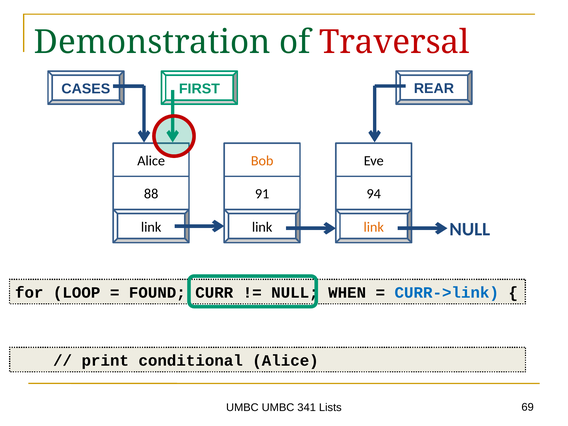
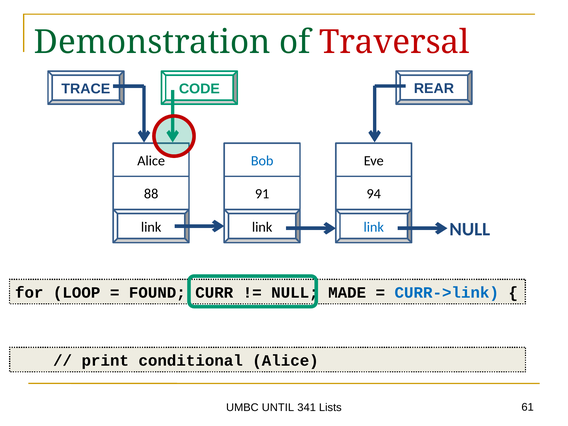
CASES: CASES -> TRACE
FIRST: FIRST -> CODE
Bob colour: orange -> blue
link at (374, 227) colour: orange -> blue
WHEN: WHEN -> MADE
UMBC UMBC: UMBC -> UNTIL
69: 69 -> 61
